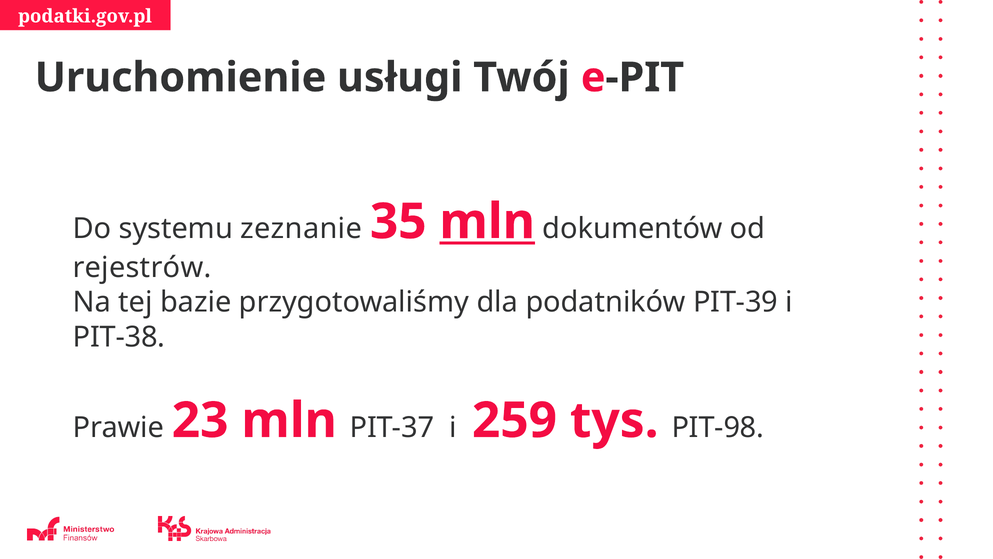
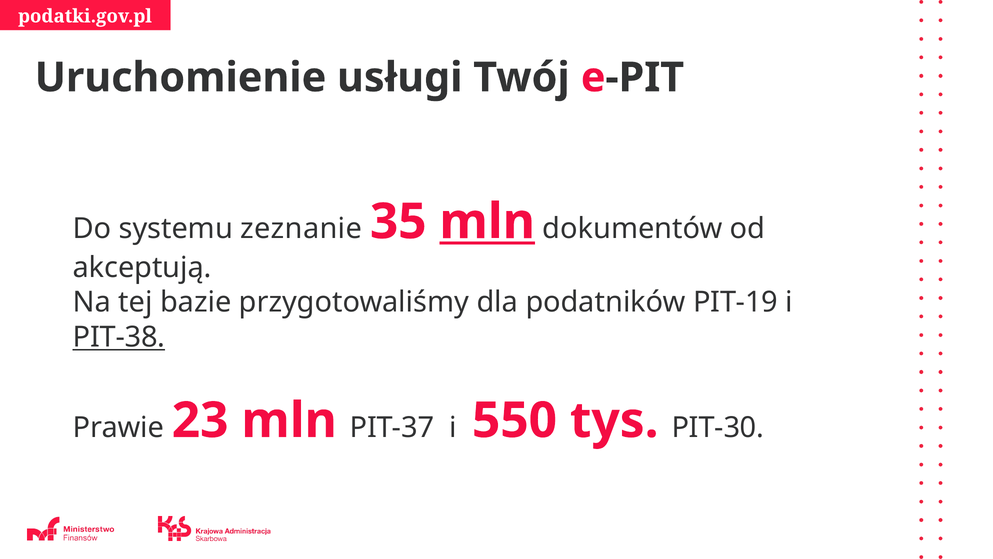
rejestrów: rejestrów -> akceptują
PIT-39: PIT-39 -> PIT-19
PIT-38 underline: none -> present
259: 259 -> 550
PIT-98: PIT-98 -> PIT-30
